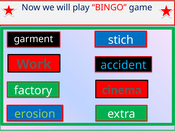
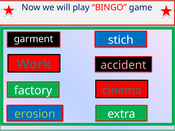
accident colour: light blue -> pink
